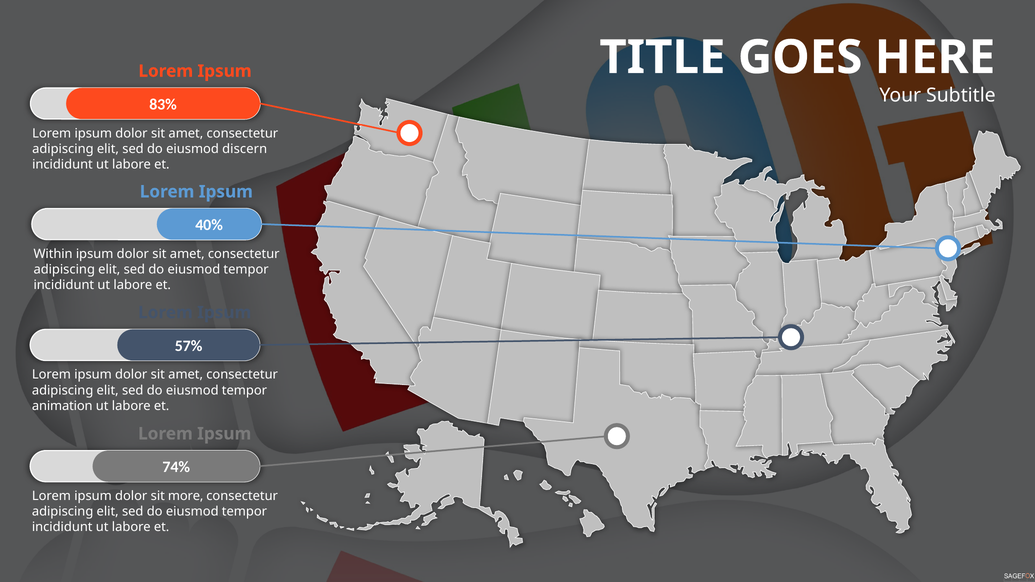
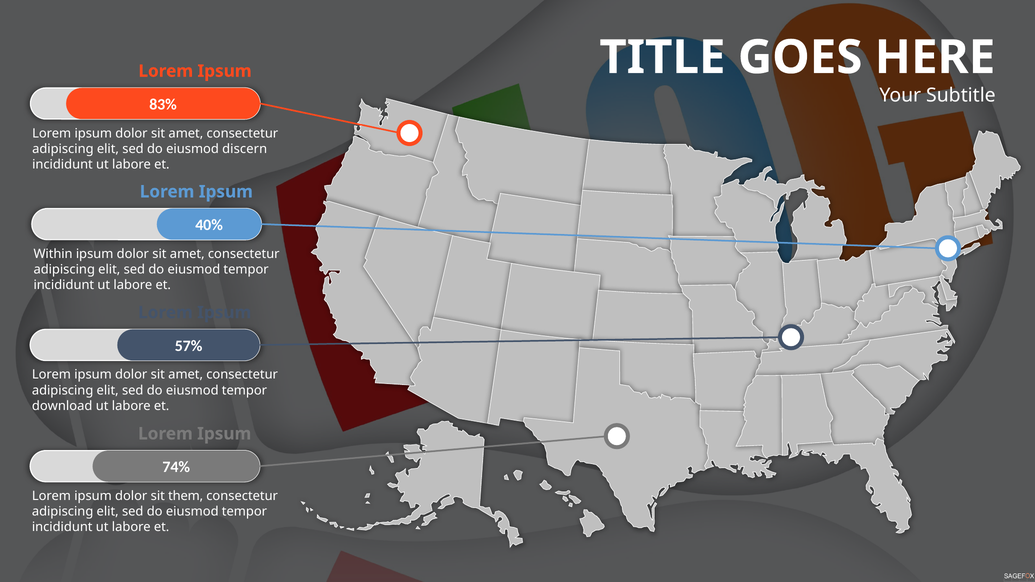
animation: animation -> download
more: more -> them
